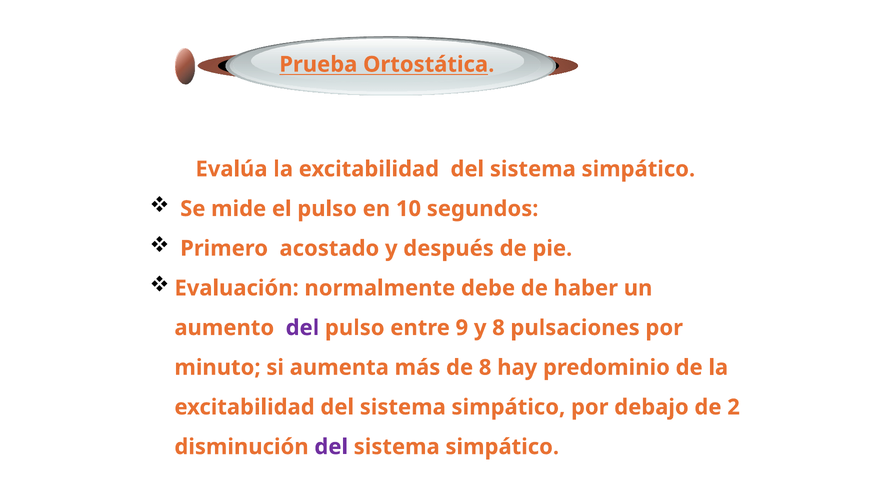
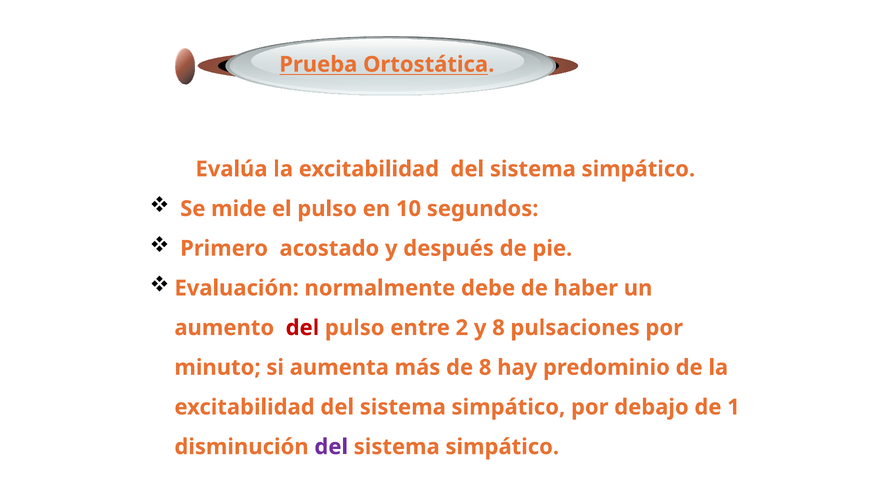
del at (302, 328) colour: purple -> red
9: 9 -> 2
2: 2 -> 1
